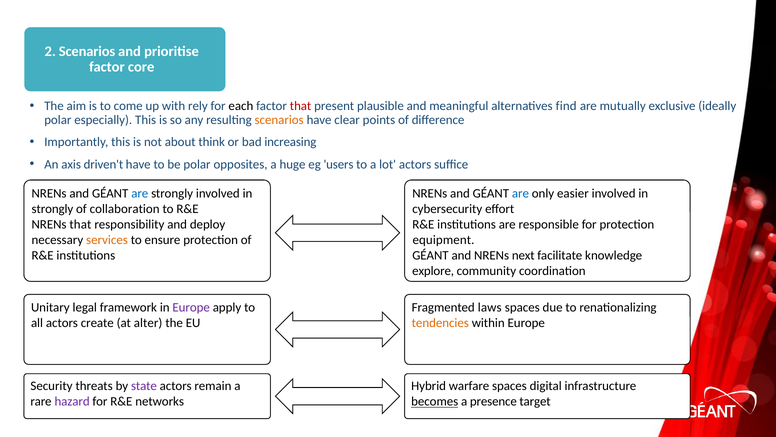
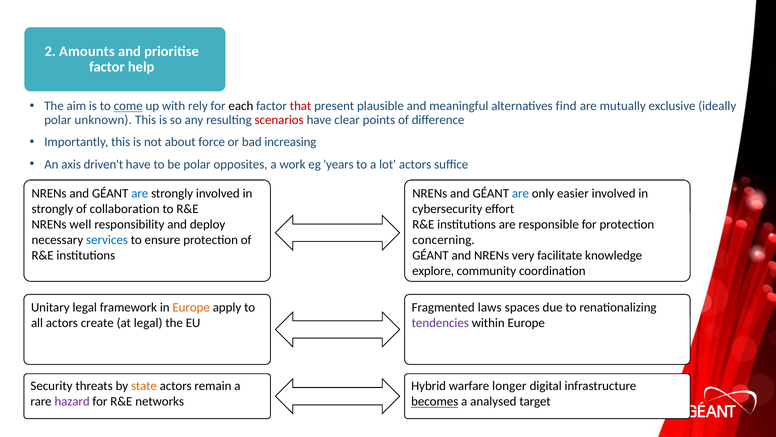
2 Scenarios: Scenarios -> Amounts
core: core -> help
come underline: none -> present
especially: especially -> unknown
scenarios at (279, 120) colour: orange -> red
think: think -> force
huge: huge -> work
users: users -> years
NRENs that: that -> well
services colour: orange -> blue
equipment: equipment -> concerning
next: next -> very
Europe at (191, 307) colour: purple -> orange
at alter: alter -> legal
tendencies colour: orange -> purple
state colour: purple -> orange
warfare spaces: spaces -> longer
presence: presence -> analysed
